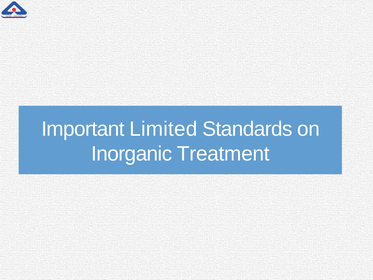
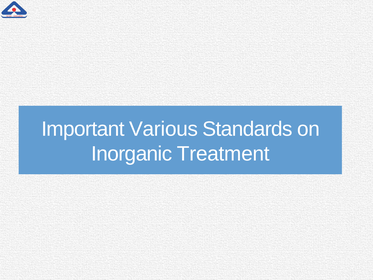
Limited: Limited -> Various
